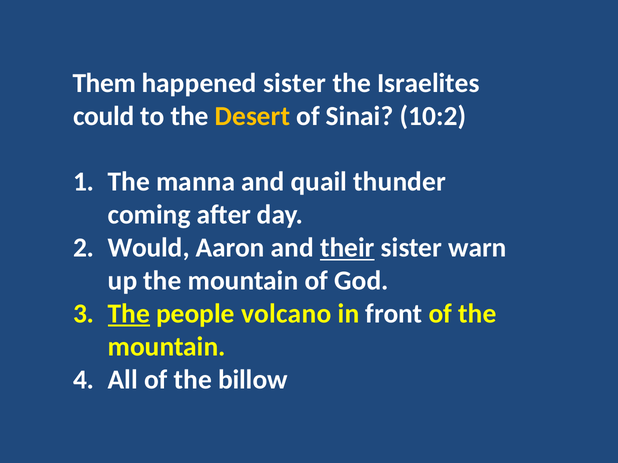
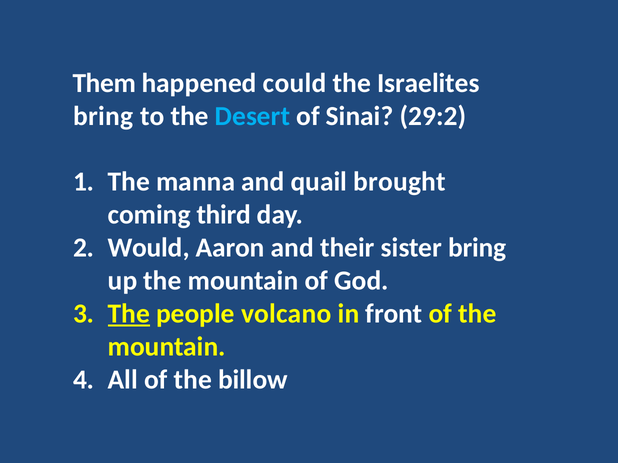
happened sister: sister -> could
could at (104, 116): could -> bring
Desert colour: yellow -> light blue
10:2: 10:2 -> 29:2
thunder: thunder -> brought
after: after -> third
their underline: present -> none
sister warn: warn -> bring
